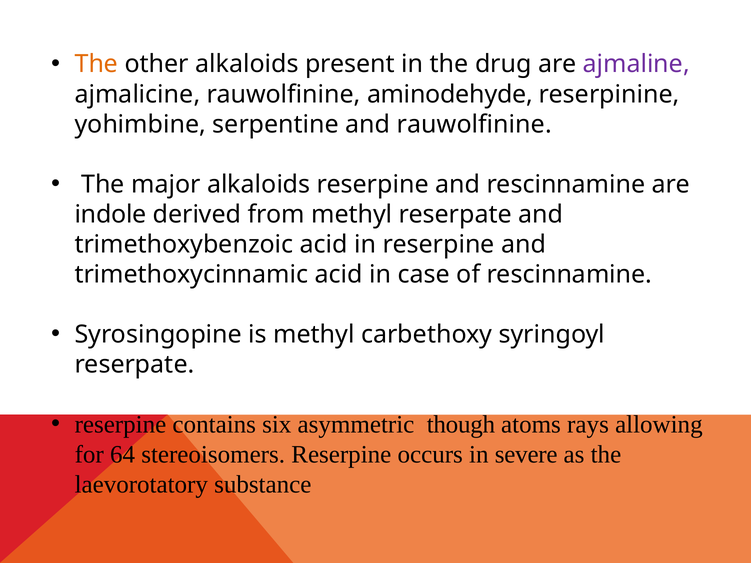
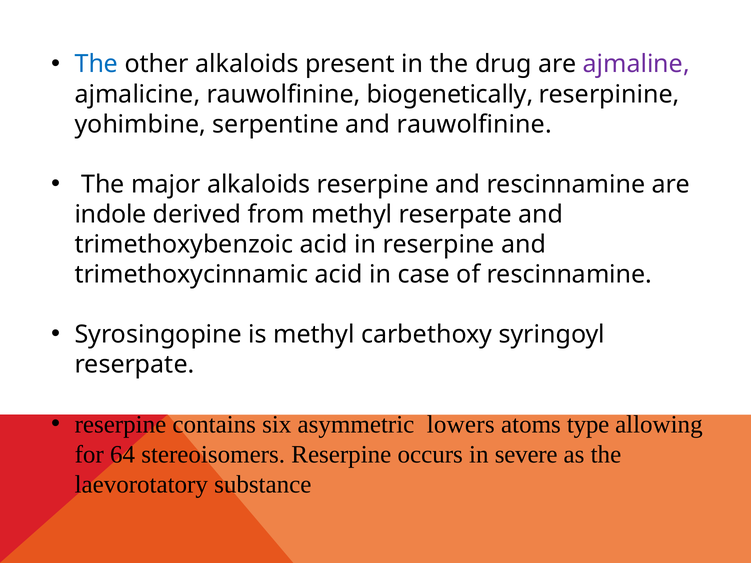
The at (96, 64) colour: orange -> blue
aminodehyde: aminodehyde -> biogenetically
though: though -> lowers
rays: rays -> type
